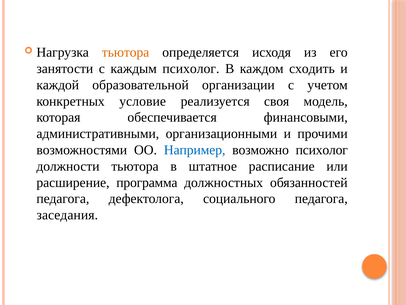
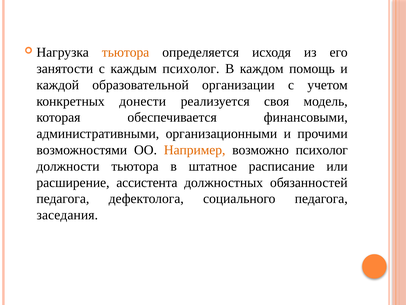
сходить: сходить -> помощь
условие: условие -> донести
Например colour: blue -> orange
программа: программа -> ассистента
